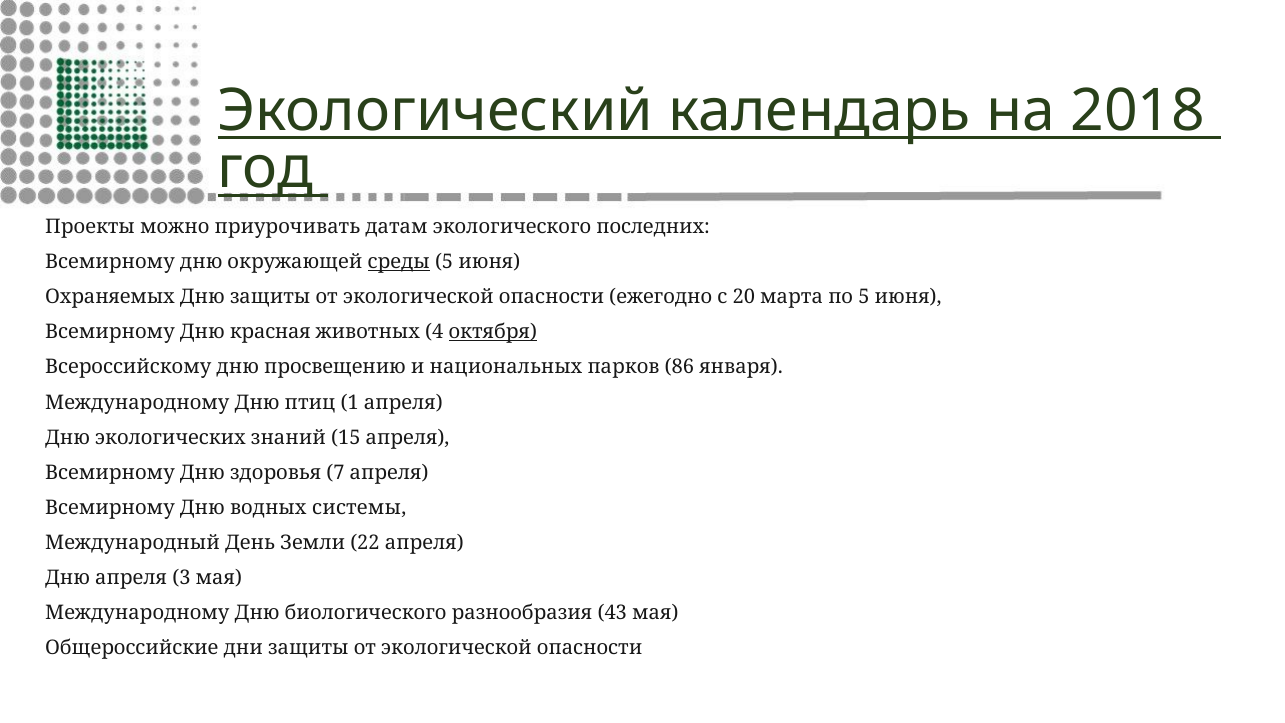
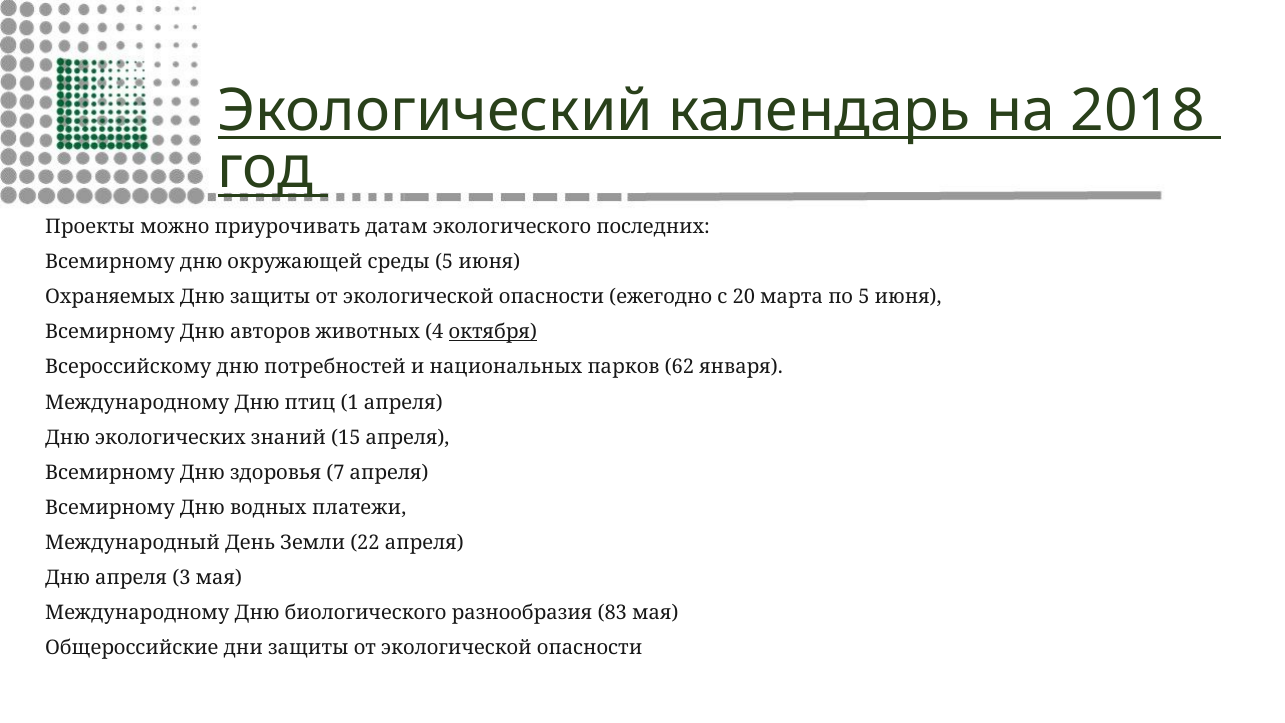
среды underline: present -> none
красная: красная -> авторов
просвещению: просвещению -> потребностей
86: 86 -> 62
системы: системы -> платежи
43: 43 -> 83
